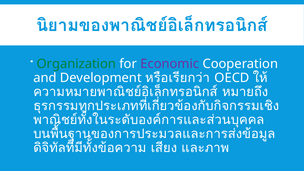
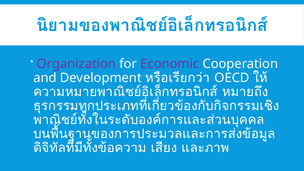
Organization colour: green -> purple
